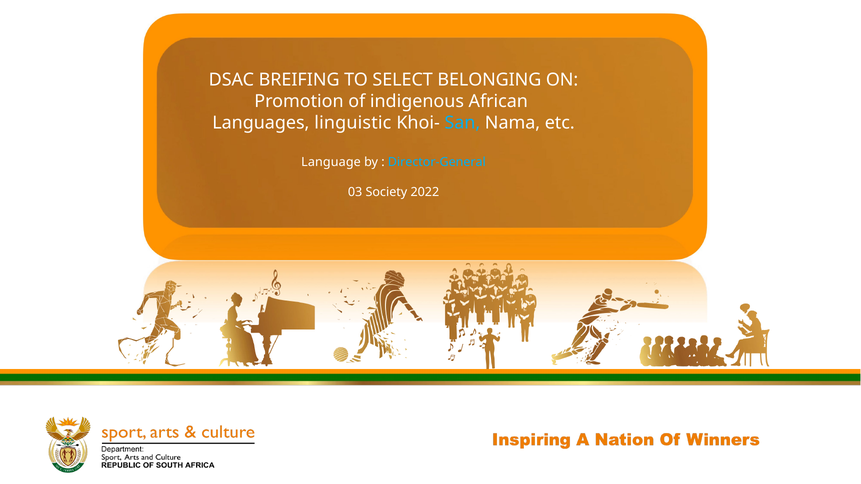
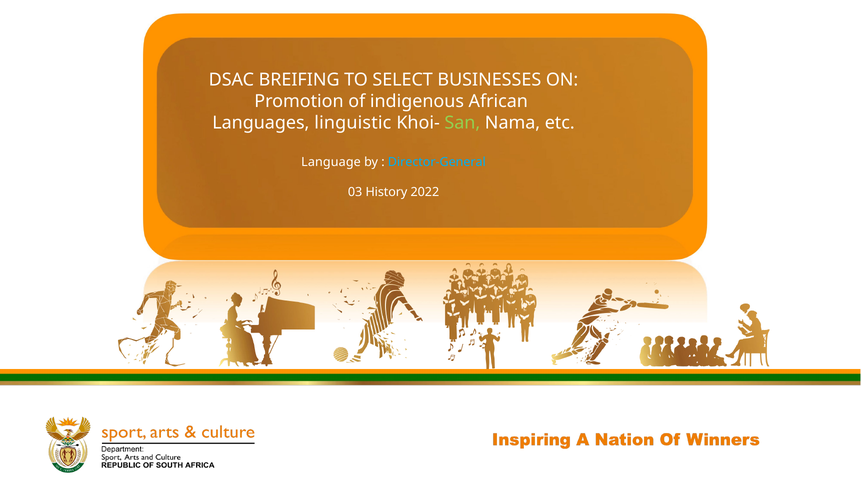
BELONGING: BELONGING -> BUSINESSES
San colour: light blue -> light green
Society: Society -> History
